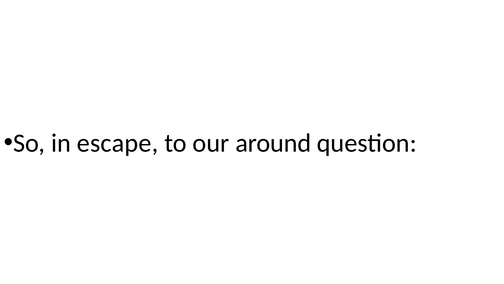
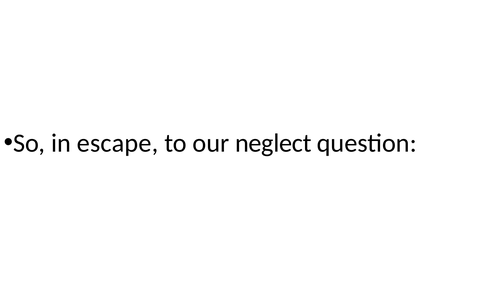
around: around -> neglect
